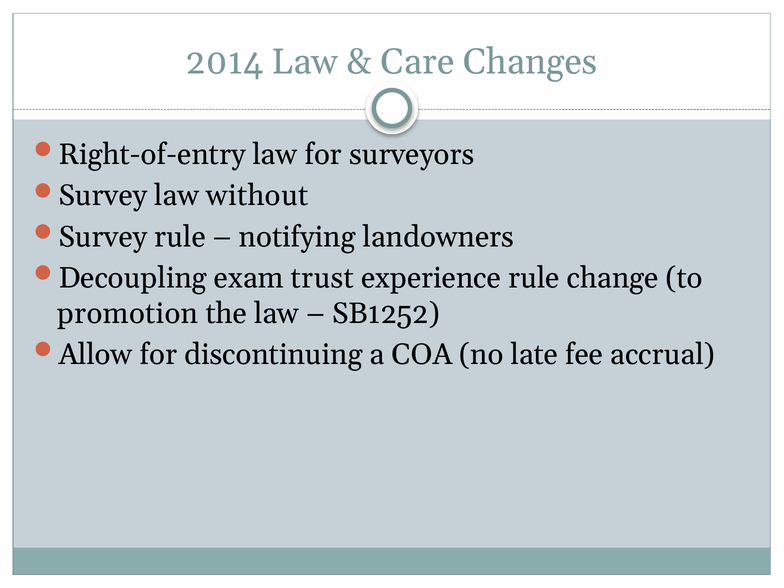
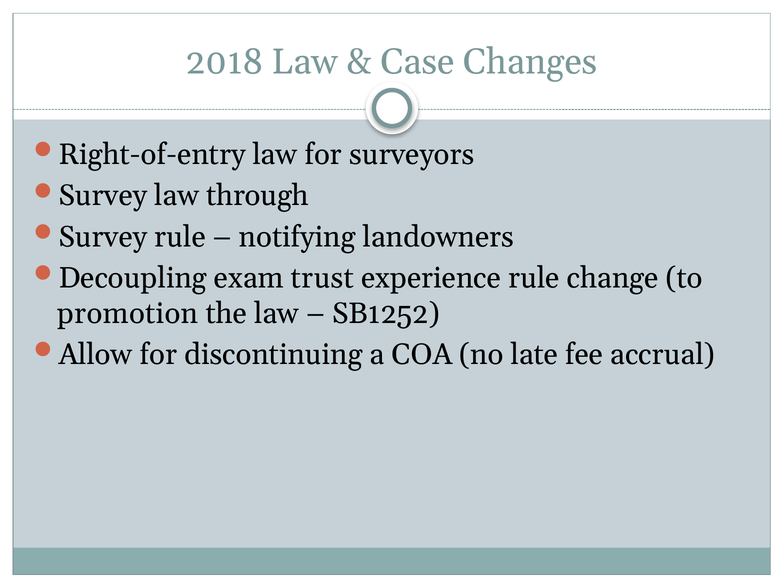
2014: 2014 -> 2018
Care: Care -> Case
without: without -> through
